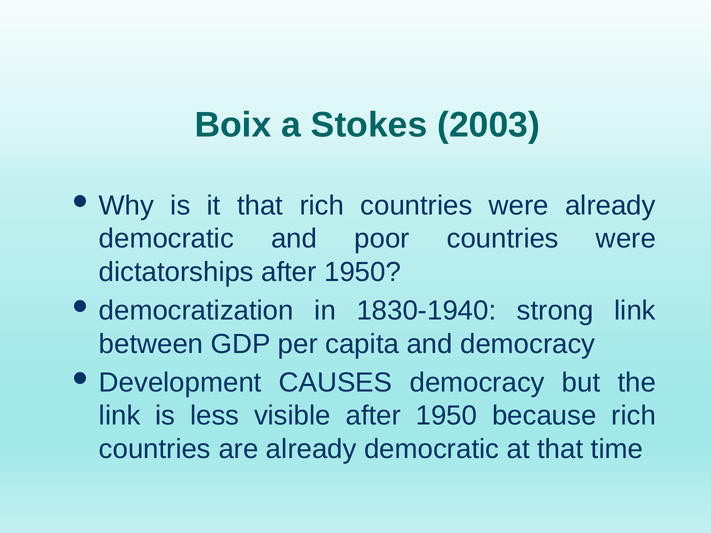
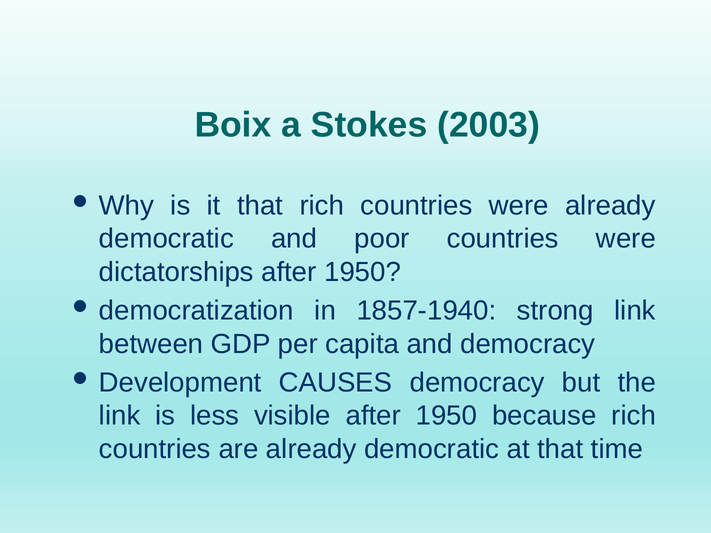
1830-1940: 1830-1940 -> 1857-1940
